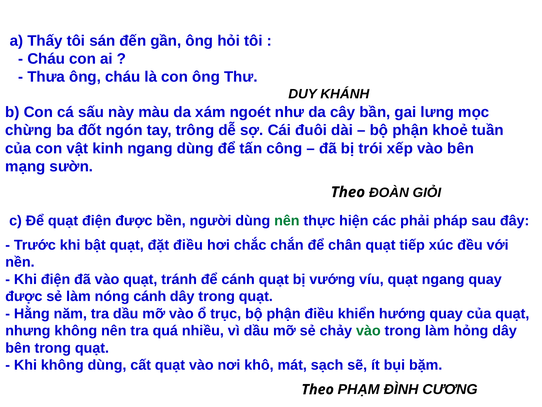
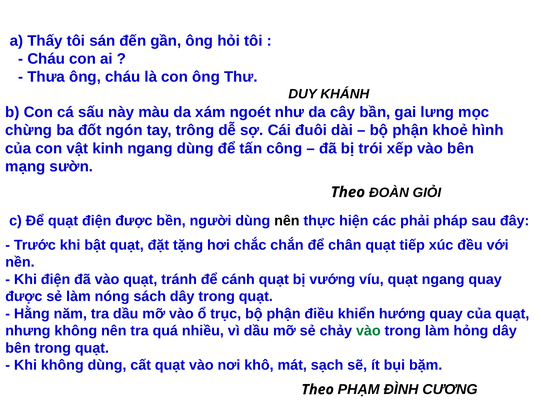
tuần: tuần -> hình
nên at (287, 220) colour: green -> black
đặt điều: điều -> tặng
nóng cánh: cánh -> sách
